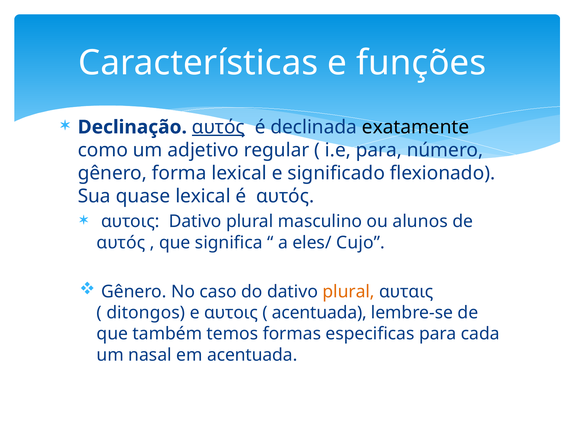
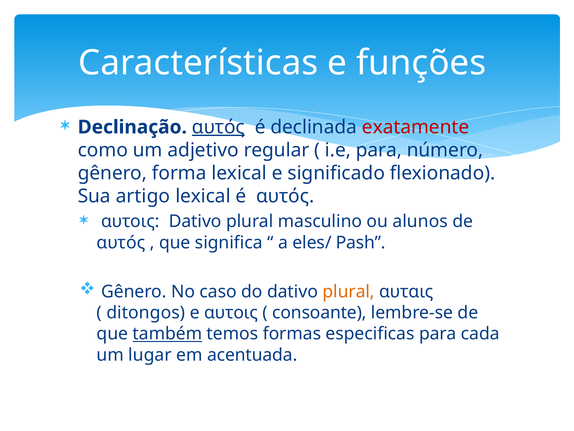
exatamente colour: black -> red
quase: quase -> artigo
Cujo: Cujo -> Pash
acentuada at (319, 312): acentuada -> consoante
também underline: none -> present
nasal: nasal -> lugar
